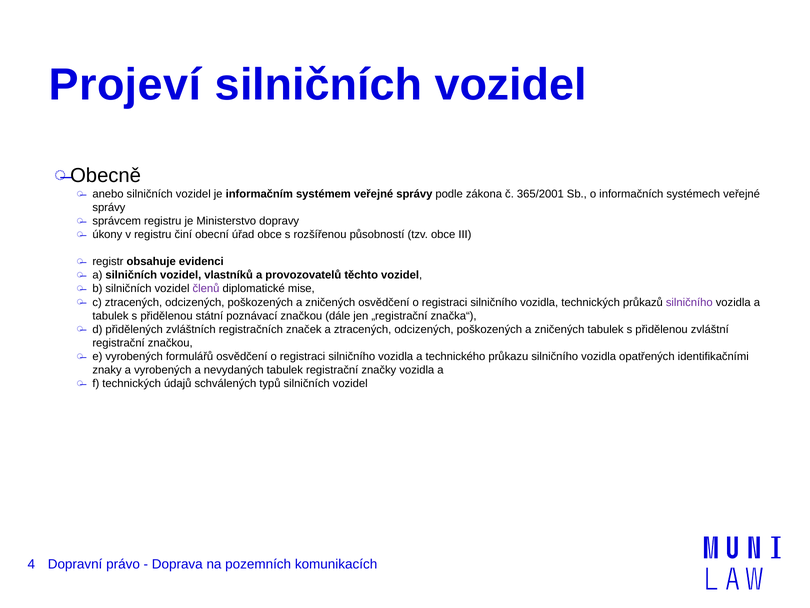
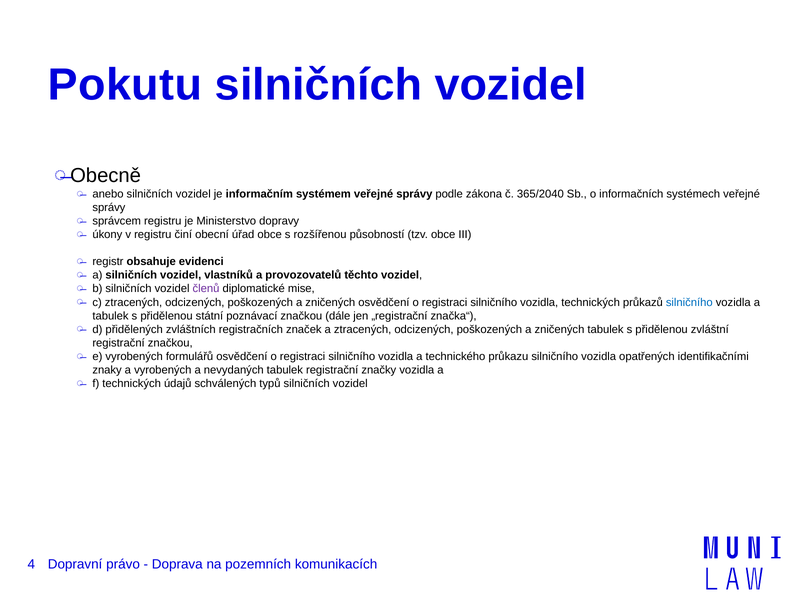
Projeví: Projeví -> Pokutu
365/2001: 365/2001 -> 365/2040
silničního at (689, 302) colour: purple -> blue
